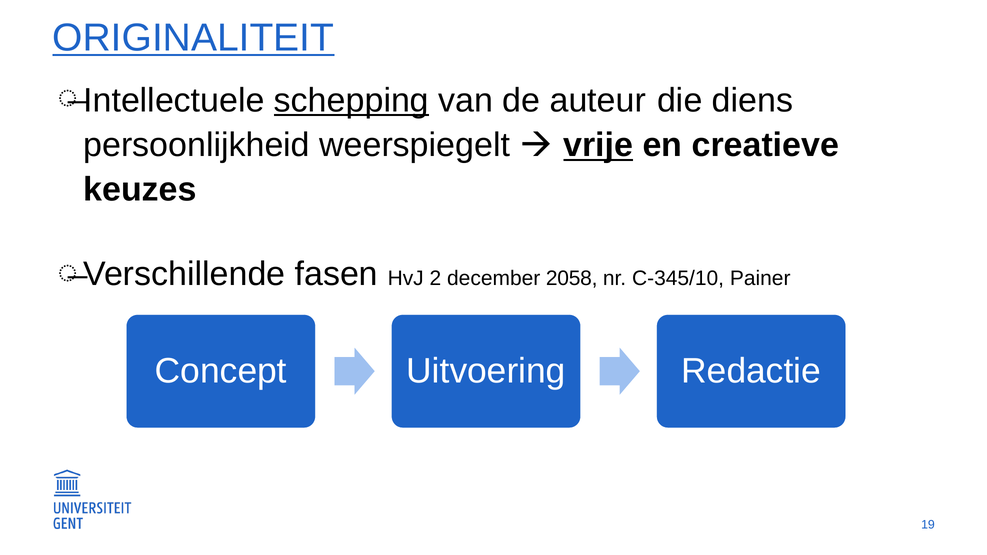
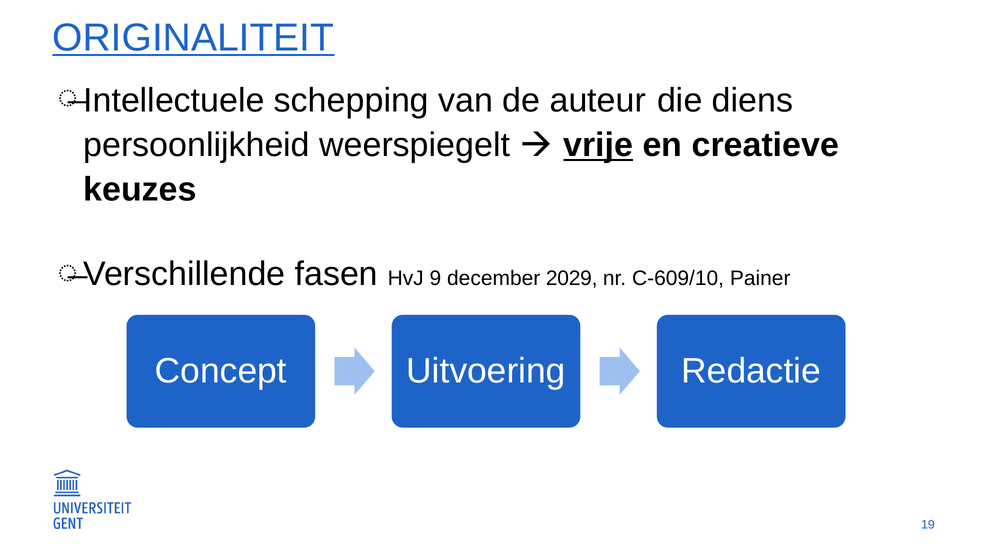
schepping underline: present -> none
2: 2 -> 9
2058: 2058 -> 2029
C-345/10: C-345/10 -> C-609/10
